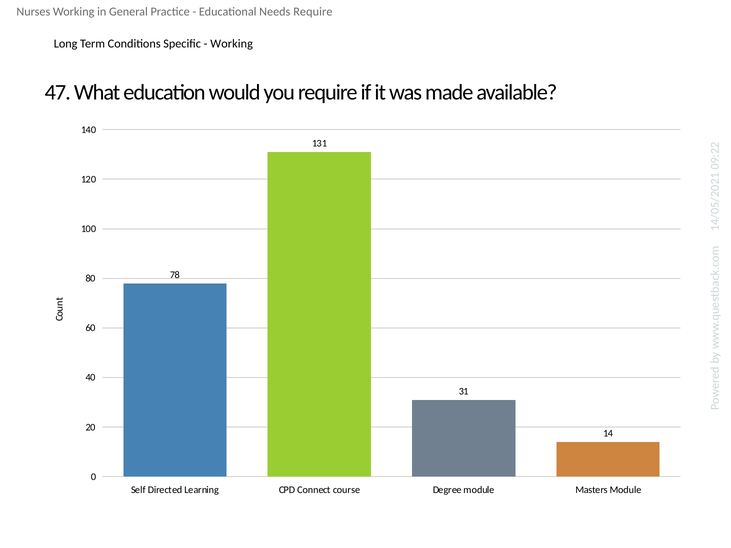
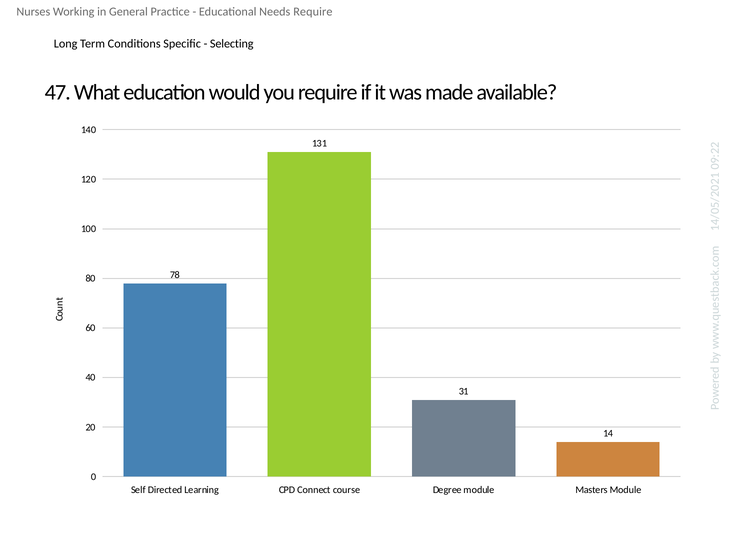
Working at (232, 44): Working -> Selecting
